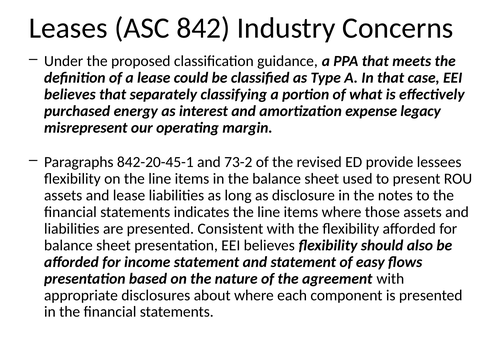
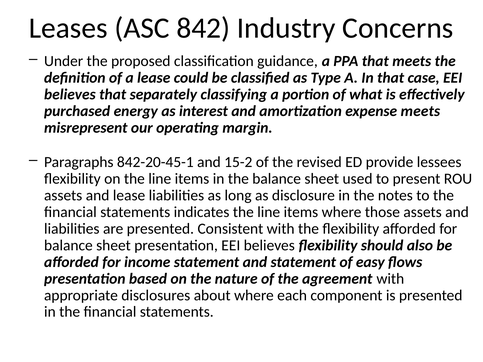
expense legacy: legacy -> meets
73-2: 73-2 -> 15-2
